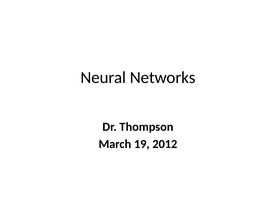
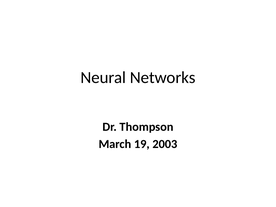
2012: 2012 -> 2003
